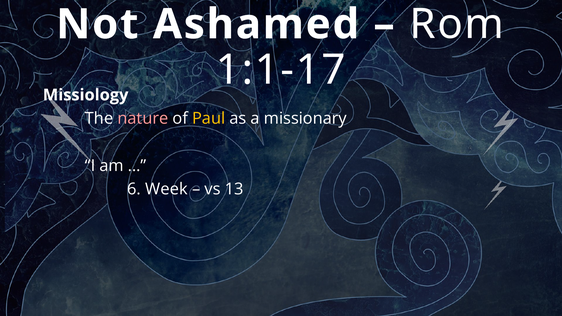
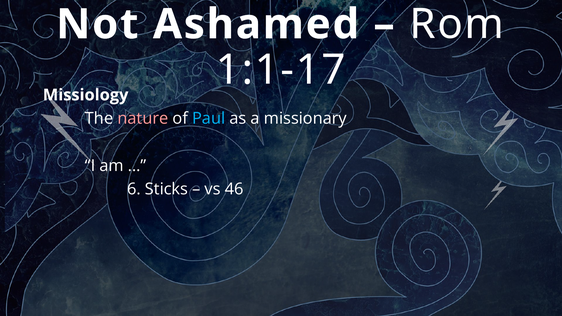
Paul colour: yellow -> light blue
Week: Week -> Sticks
13: 13 -> 46
